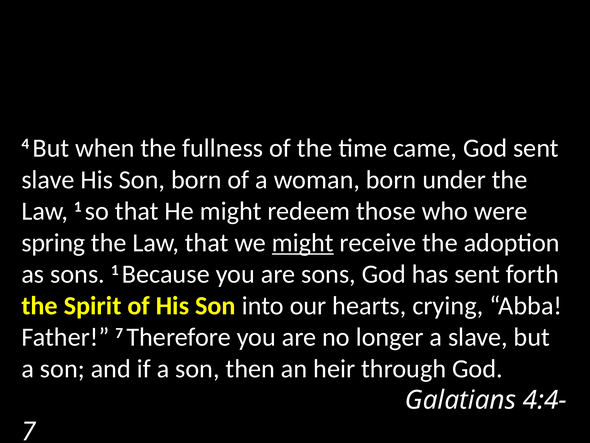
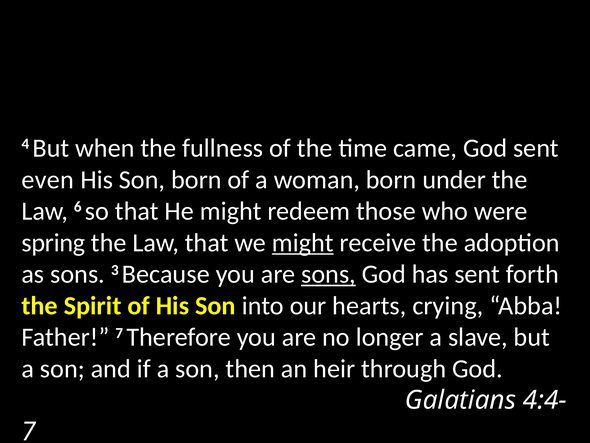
slave at (48, 179): slave -> even
Law 1: 1 -> 6
sons 1: 1 -> 3
sons at (328, 274) underline: none -> present
